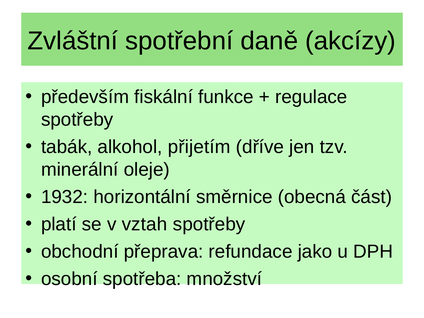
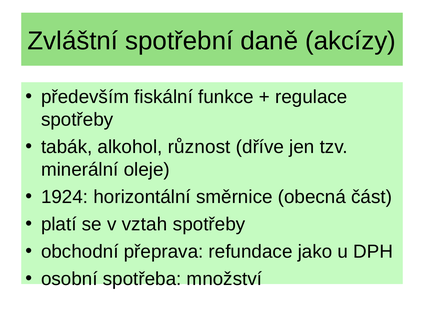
přijetím: přijetím -> různost
1932: 1932 -> 1924
